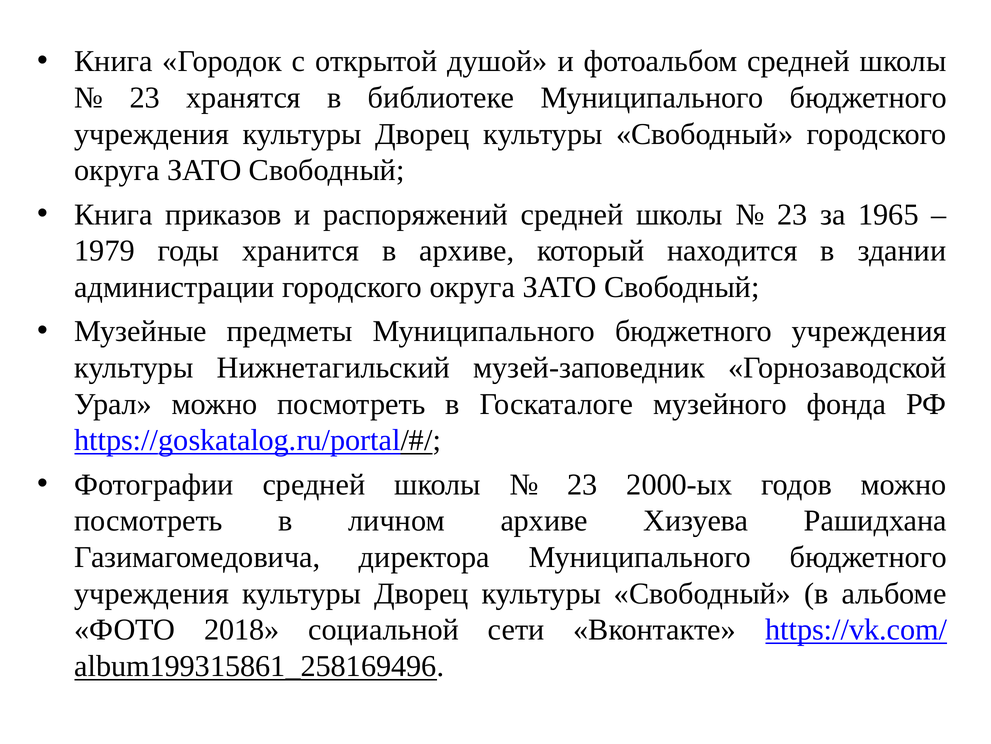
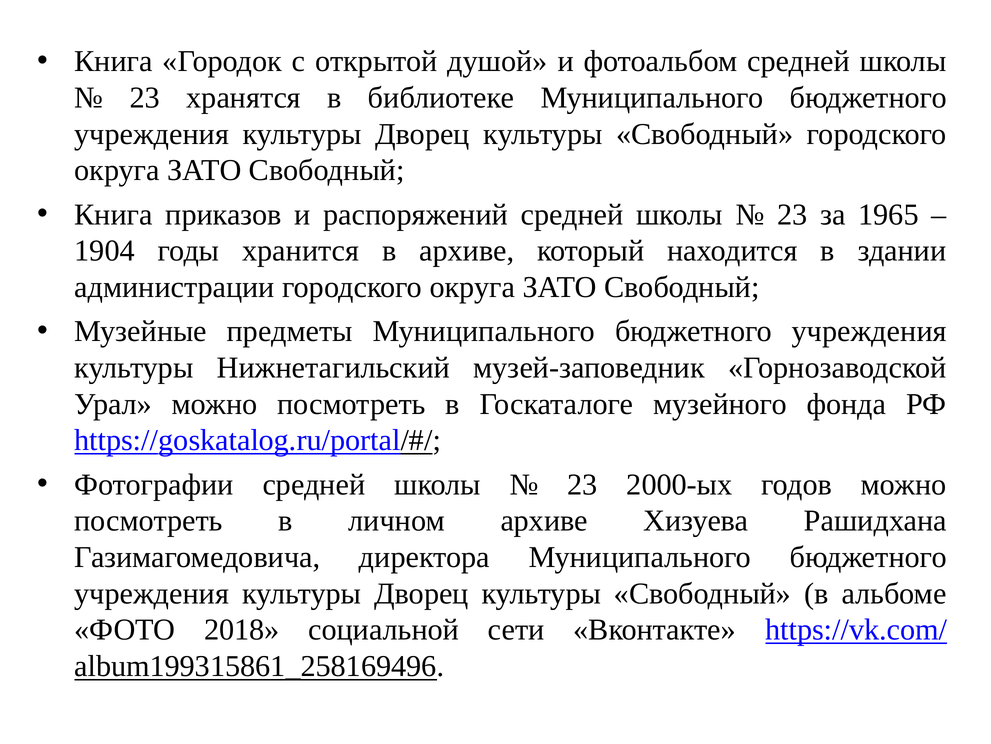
1979: 1979 -> 1904
